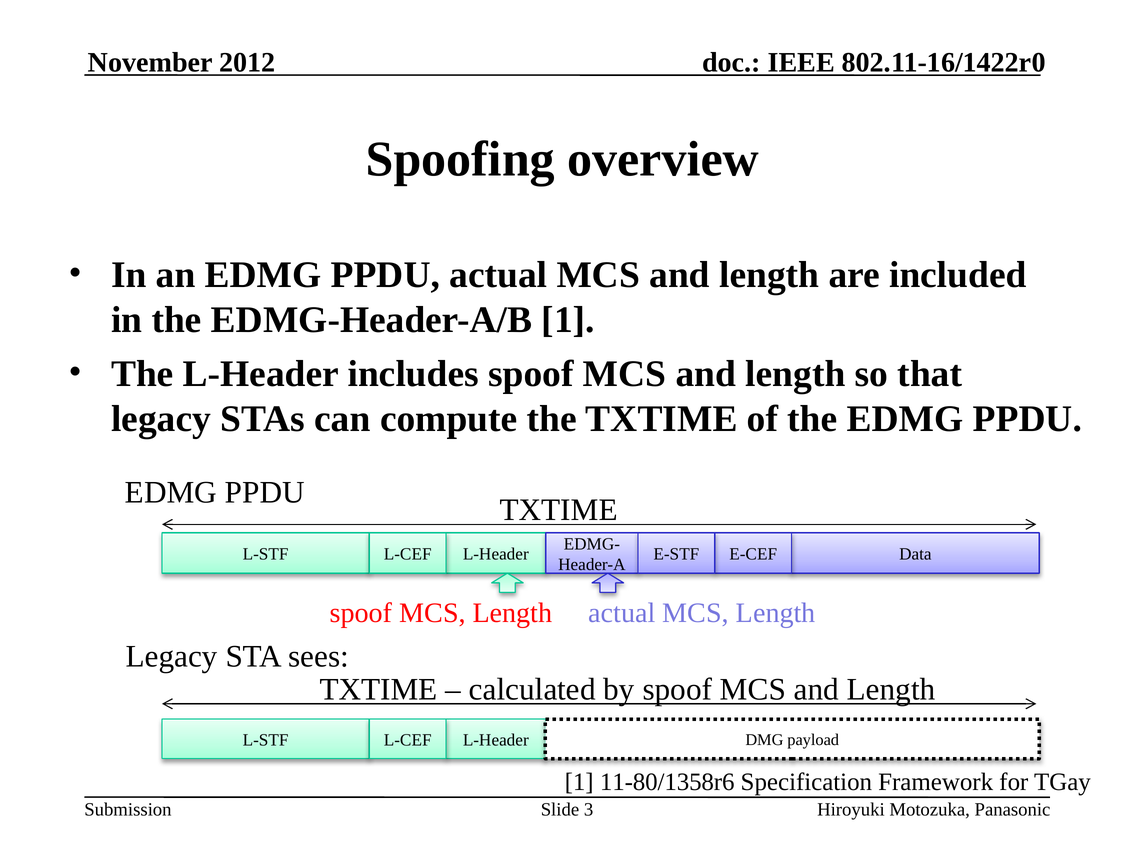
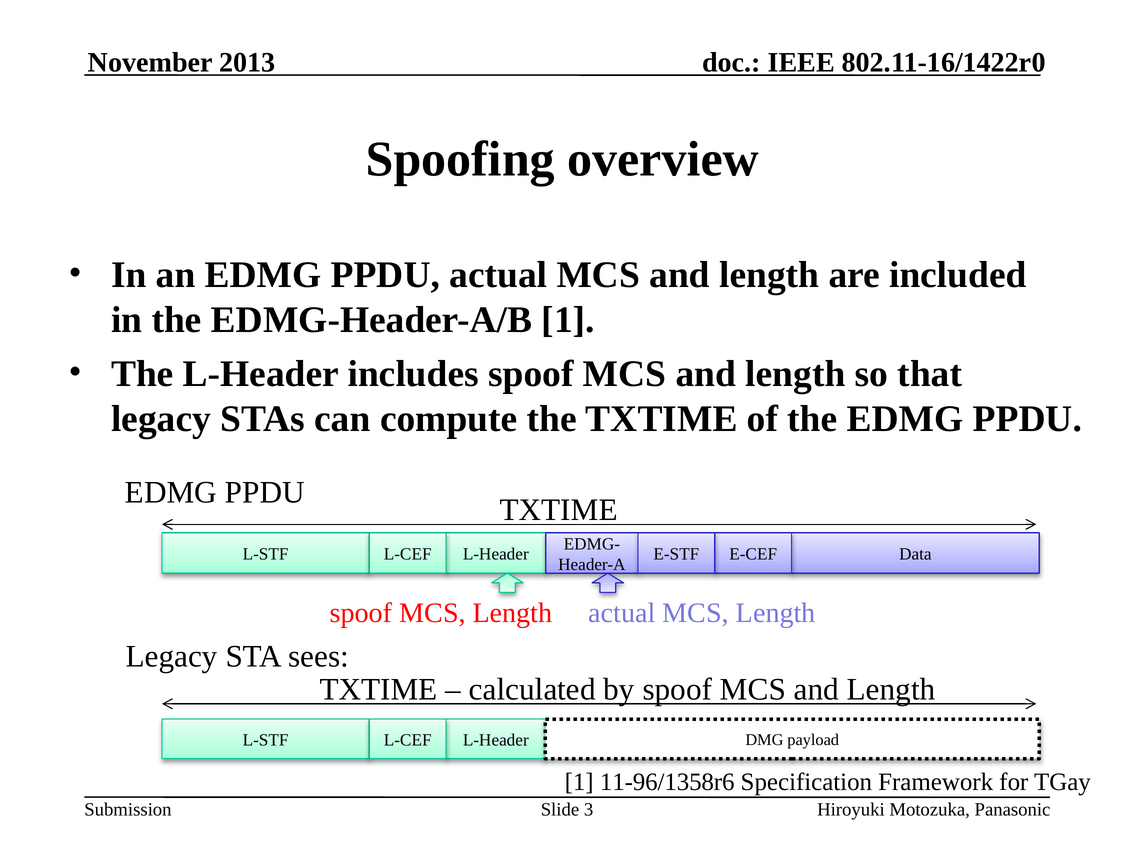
2012: 2012 -> 2013
11-80/1358r6: 11-80/1358r6 -> 11-96/1358r6
